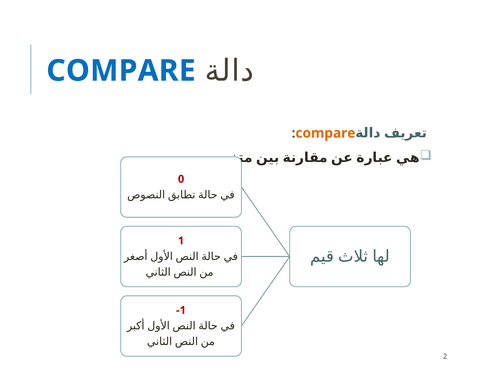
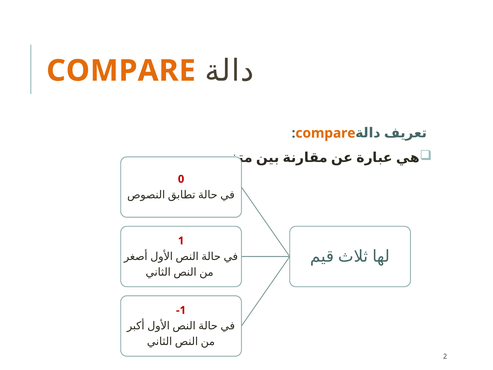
COMPARE at (121, 71) colour: blue -> orange
